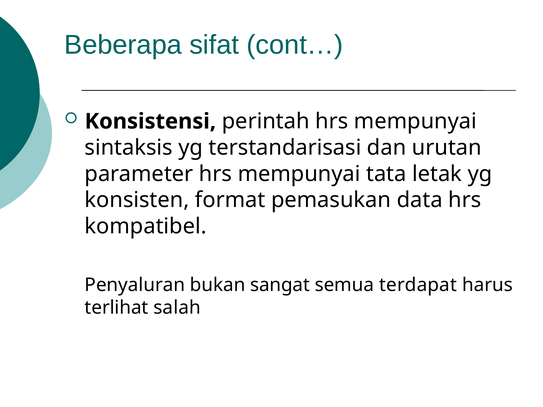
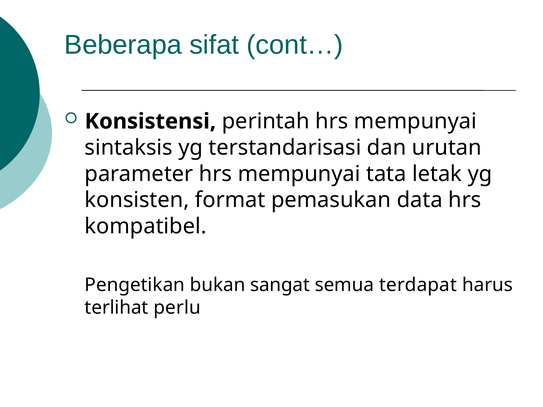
Penyaluran: Penyaluran -> Pengetikan
salah: salah -> perlu
